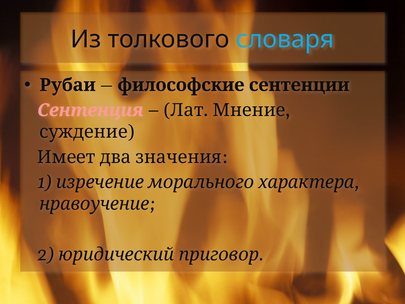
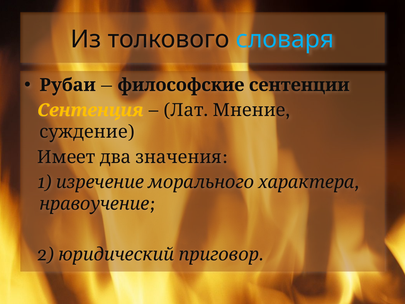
Сентенция colour: pink -> yellow
